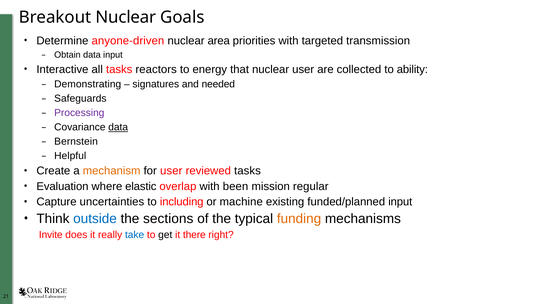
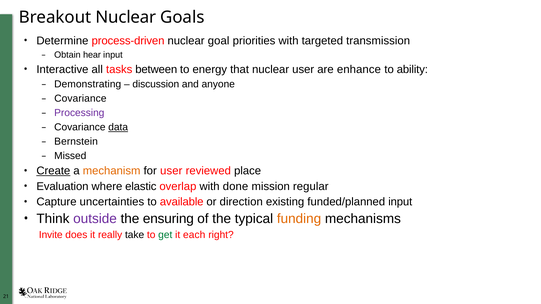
anyone-driven: anyone-driven -> process-driven
area: area -> goal
Obtain data: data -> hear
reactors: reactors -> between
collected: collected -> enhance
signatures: signatures -> discussion
needed: needed -> anyone
Safeguards at (80, 99): Safeguards -> Covariance
Helpful: Helpful -> Missed
Create underline: none -> present
reviewed tasks: tasks -> place
been: been -> done
including: including -> available
machine: machine -> direction
outside colour: blue -> purple
sections: sections -> ensuring
take colour: blue -> black
get colour: black -> green
there: there -> each
